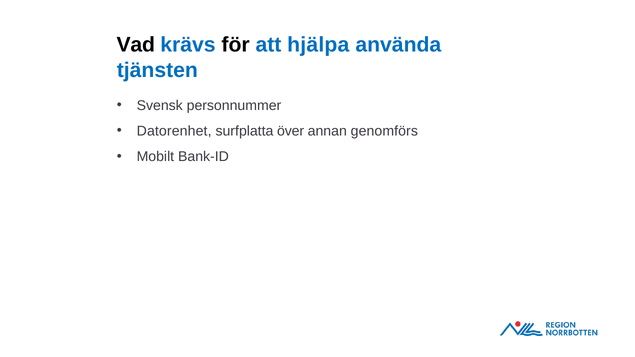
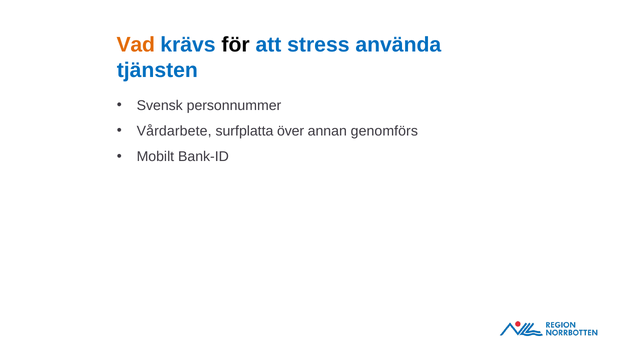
Vad colour: black -> orange
hjälpa: hjälpa -> stress
Datorenhet: Datorenhet -> Vårdarbete
